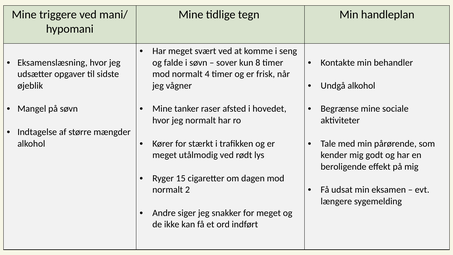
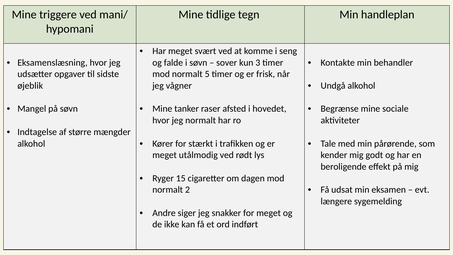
8: 8 -> 3
4: 4 -> 5
